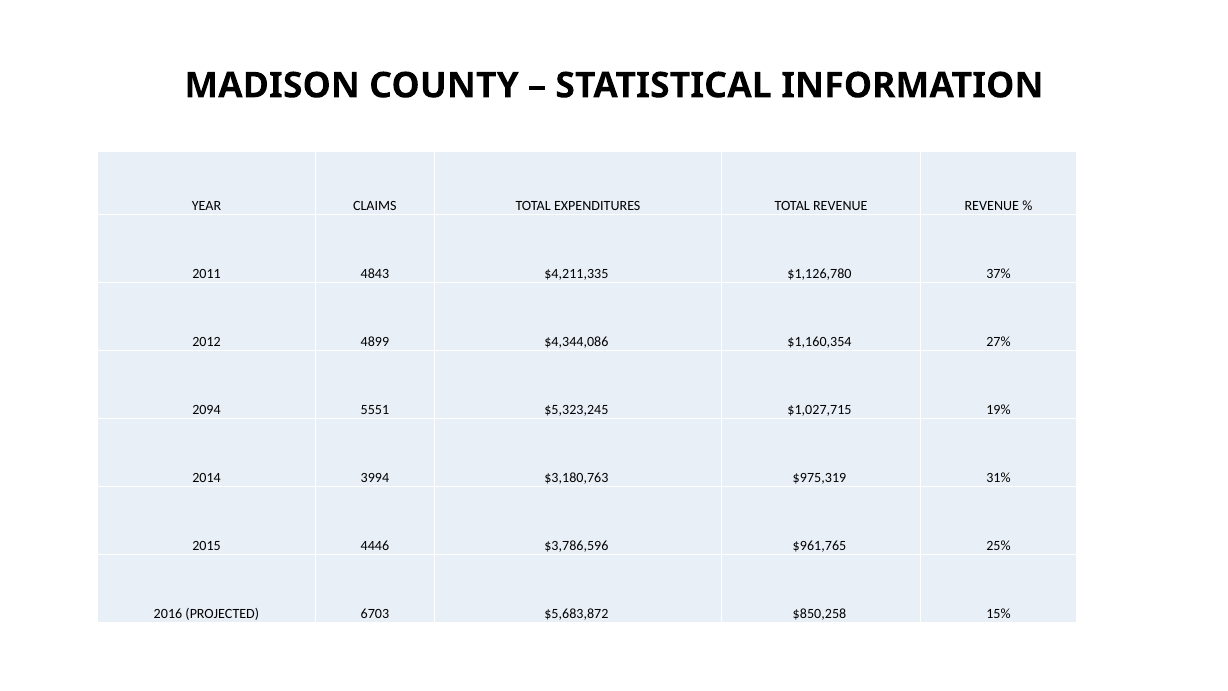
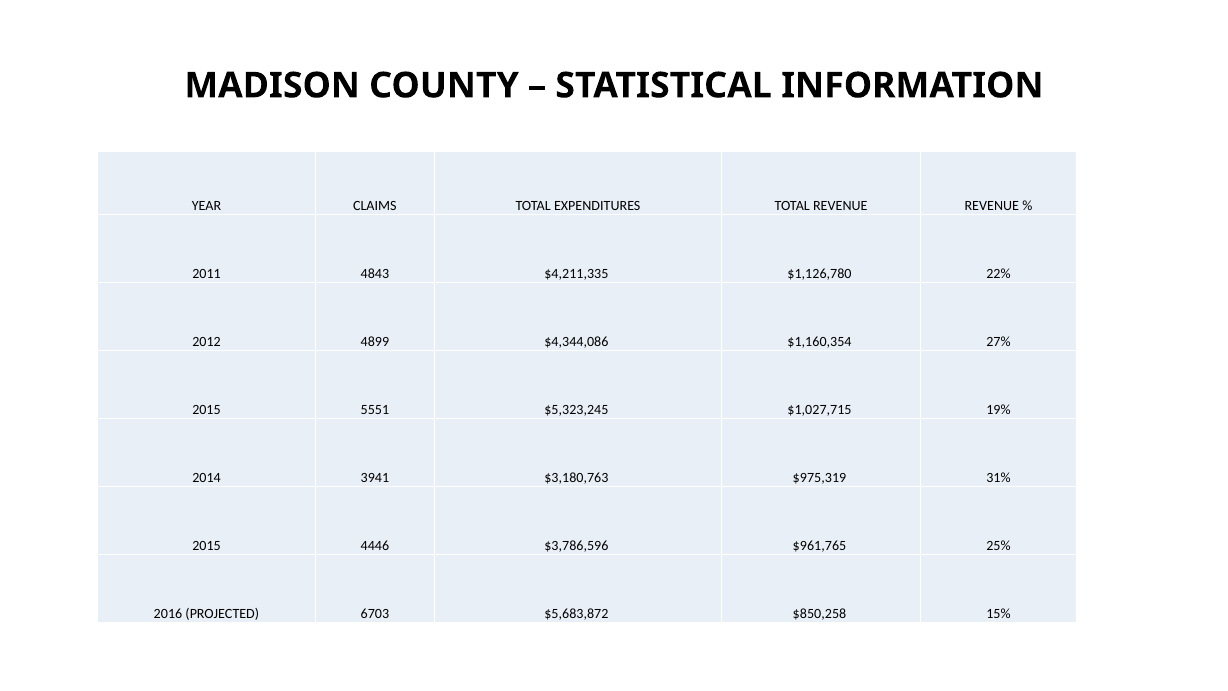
37%: 37% -> 22%
2094 at (207, 410): 2094 -> 2015
3994: 3994 -> 3941
